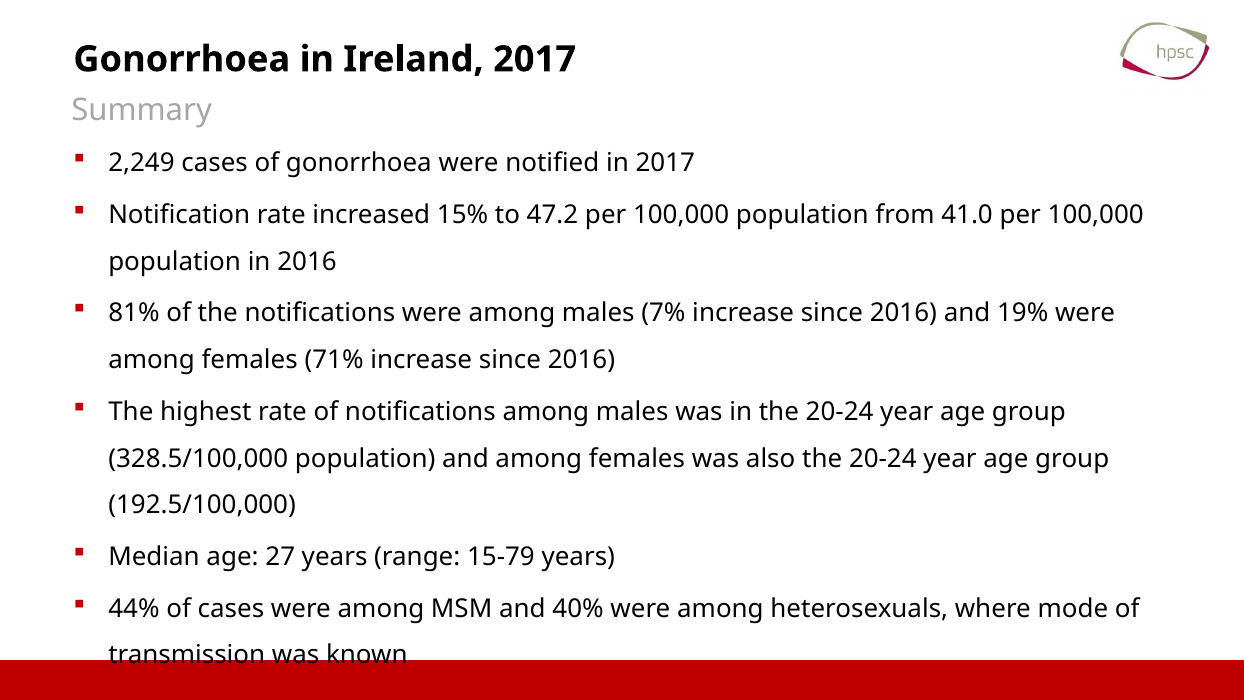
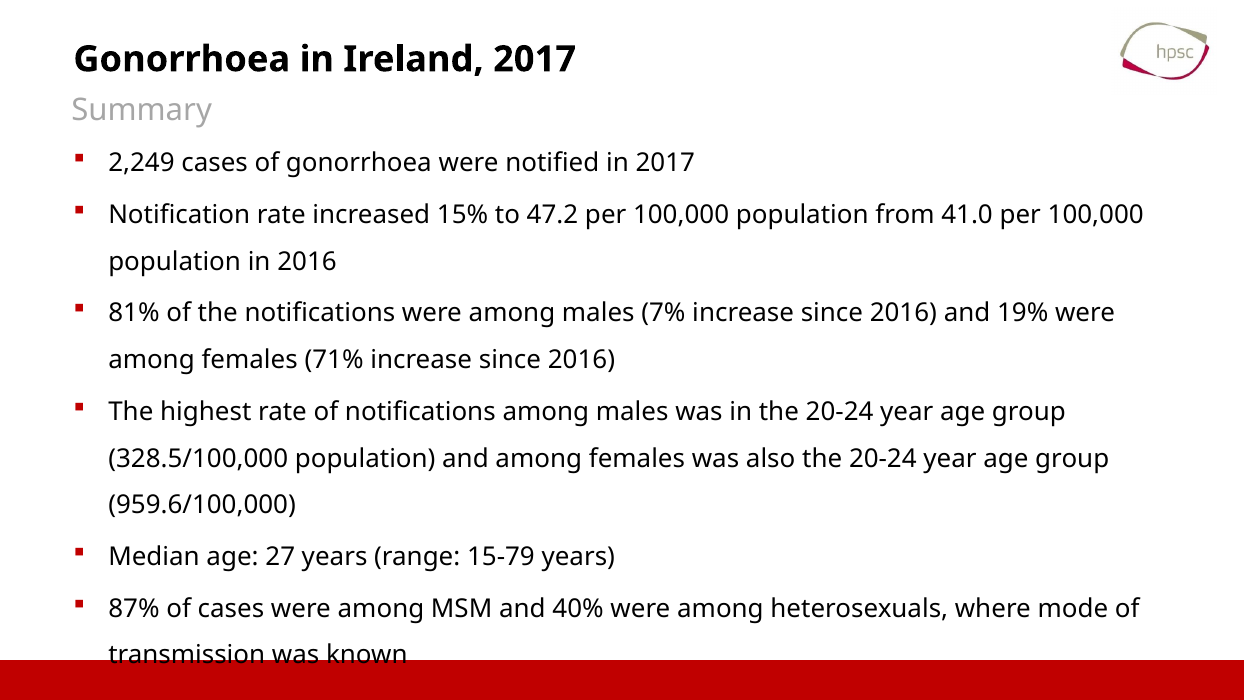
192.5/100,000: 192.5/100,000 -> 959.6/100,000
44%: 44% -> 87%
